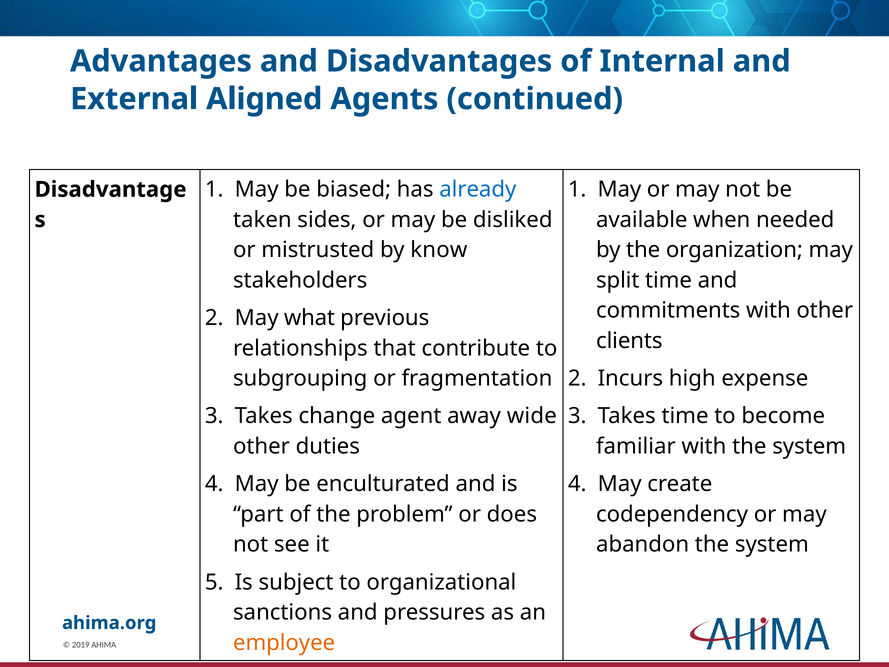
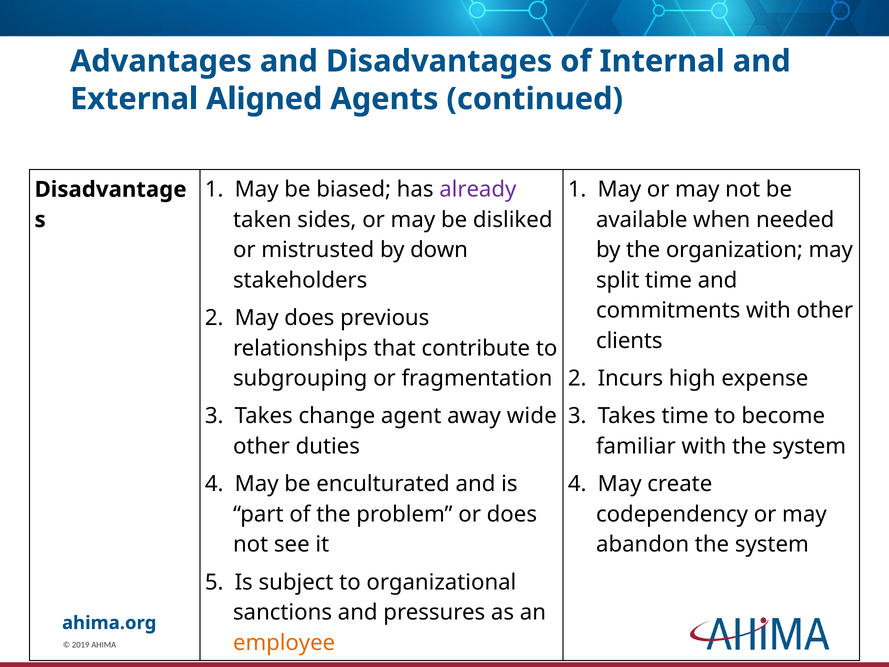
already colour: blue -> purple
know: know -> down
May what: what -> does
